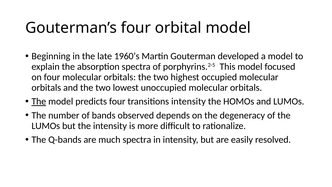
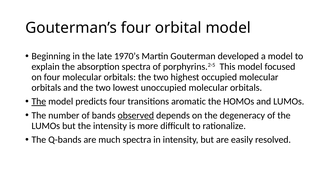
1960’s: 1960’s -> 1970’s
transitions intensity: intensity -> aromatic
observed underline: none -> present
